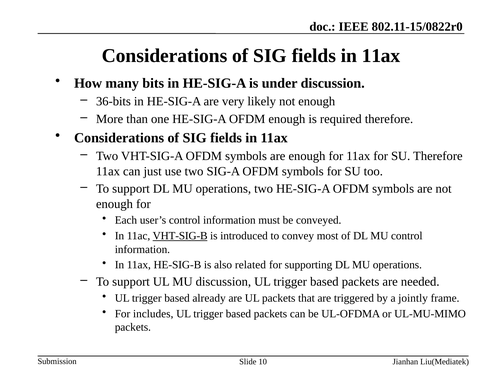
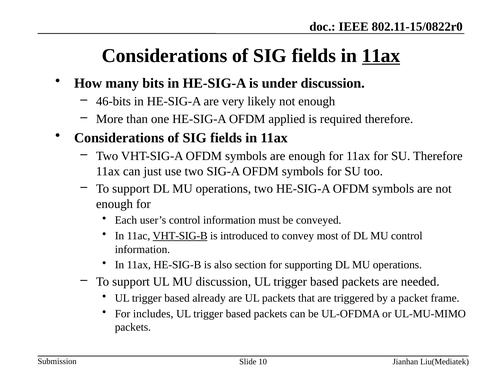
11ax at (381, 56) underline: none -> present
36-bits: 36-bits -> 46-bits
OFDM enough: enough -> applied
related: related -> section
jointly: jointly -> packet
